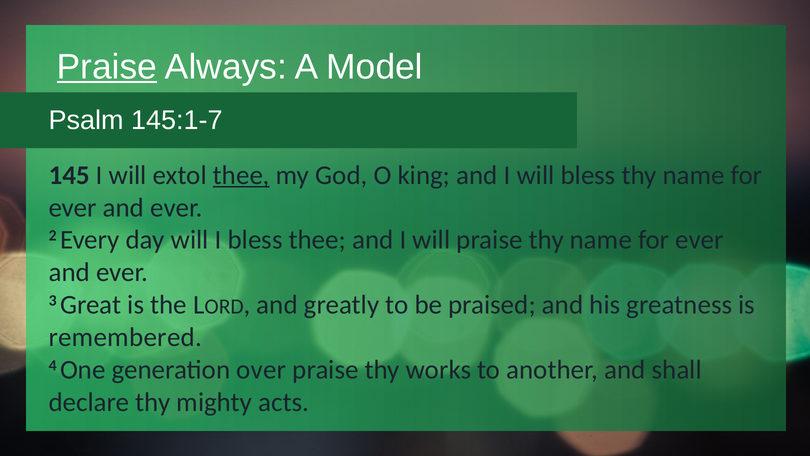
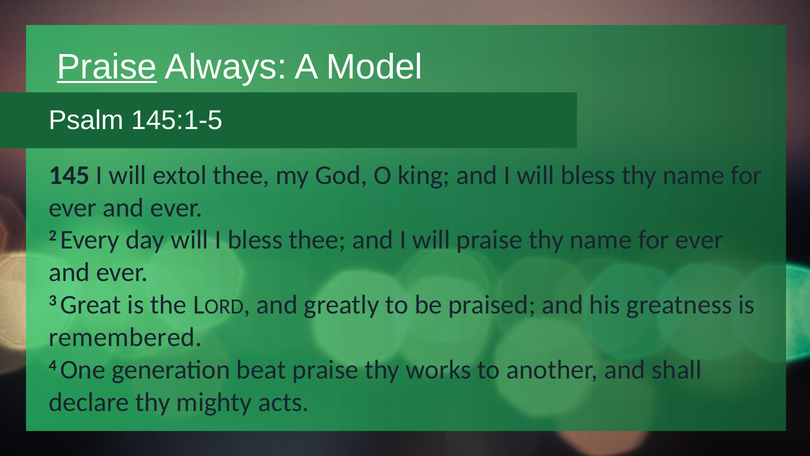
145:1-7: 145:1-7 -> 145:1-5
thee at (241, 175) underline: present -> none
over: over -> beat
